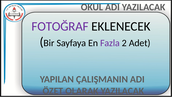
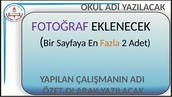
Fazla colour: purple -> orange
